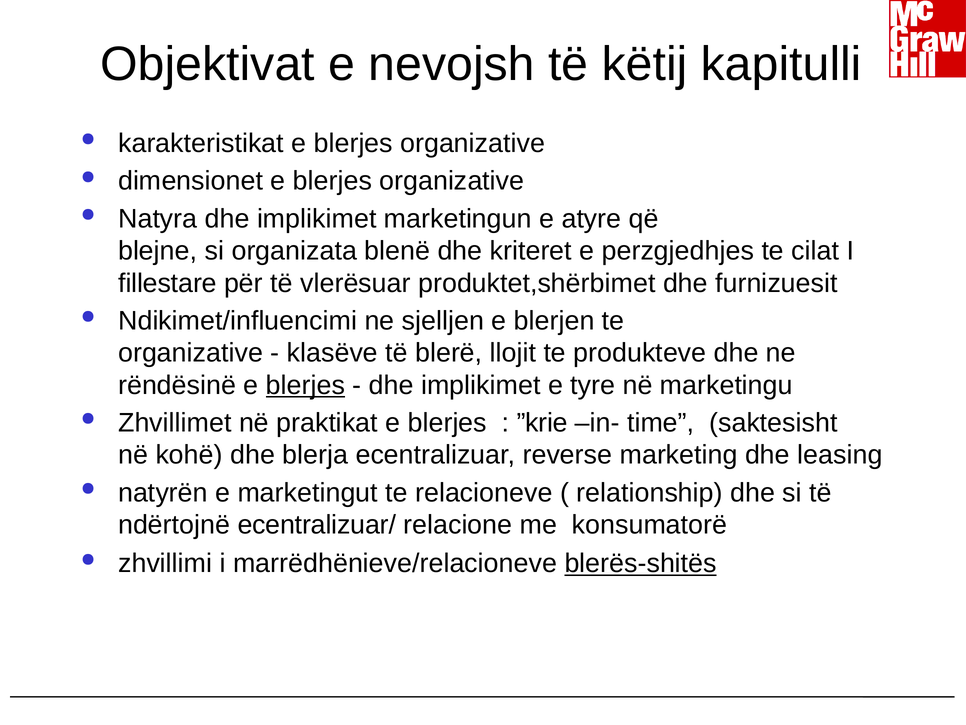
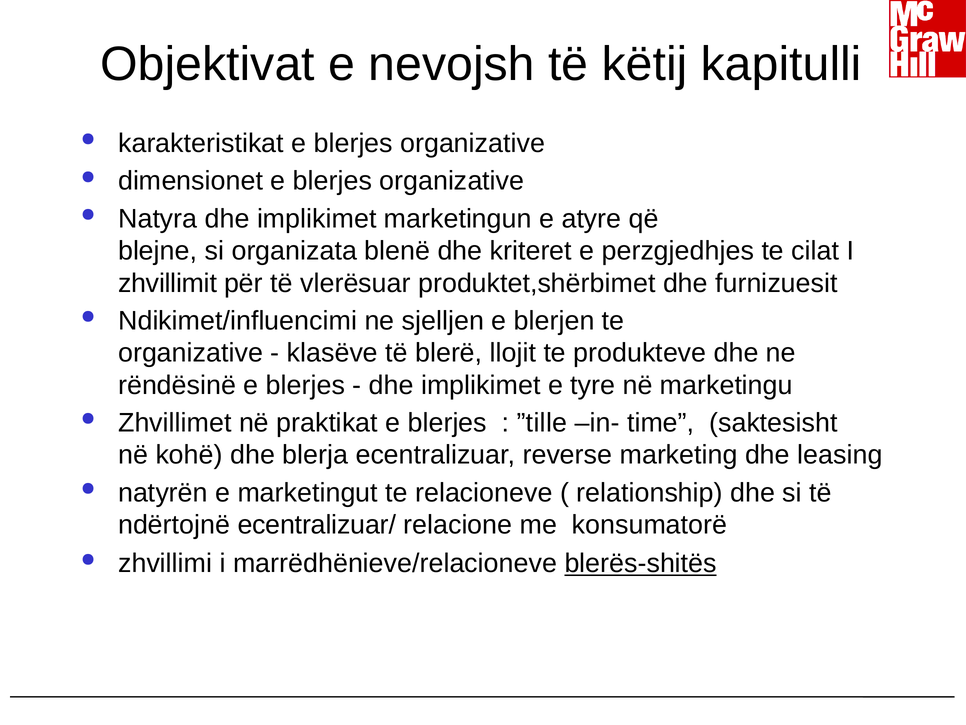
fillestare: fillestare -> zhvillimit
blerjes at (305, 385) underline: present -> none
”krie: ”krie -> ”tille
